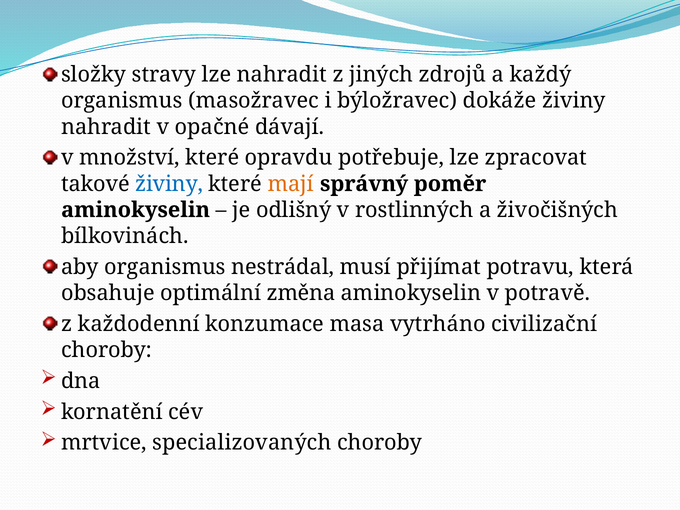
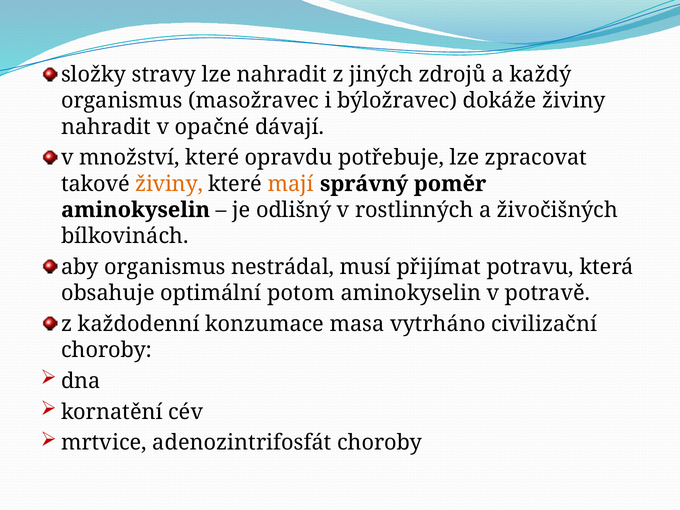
živiny at (169, 184) colour: blue -> orange
změna: změna -> potom
specializovaných: specializovaných -> adenozintrifosfát
